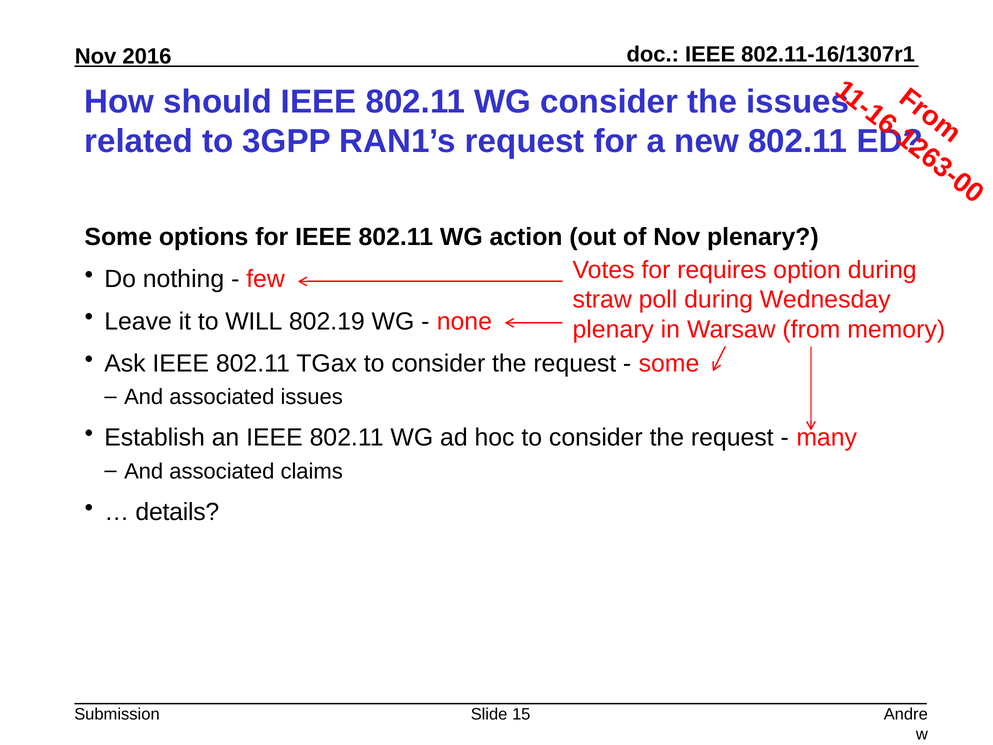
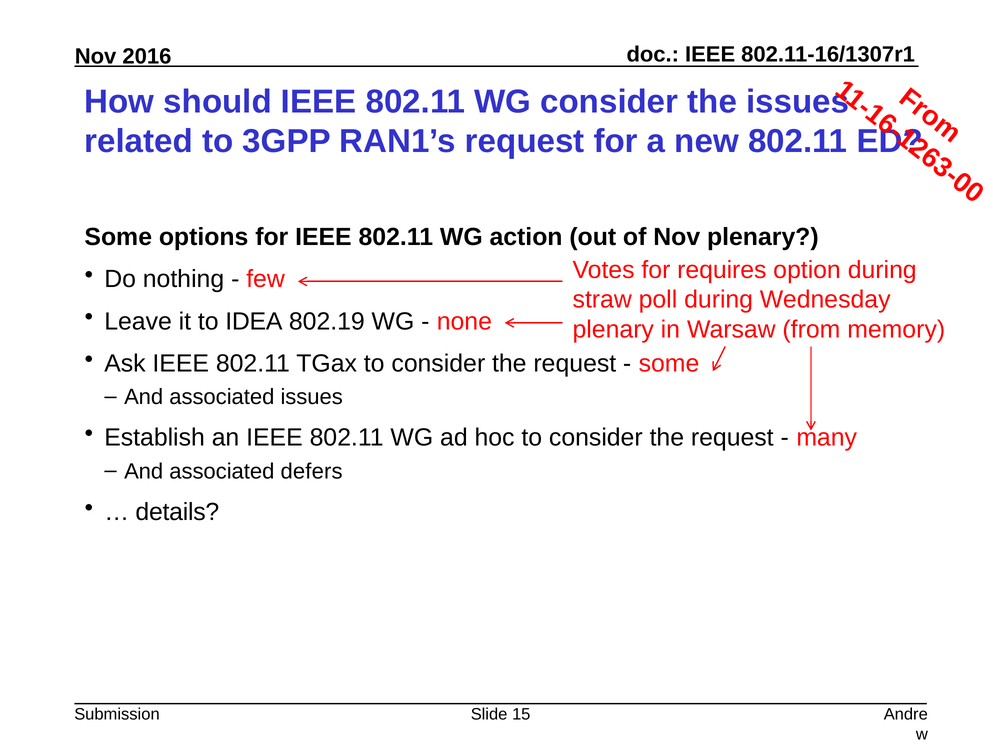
WILL: WILL -> IDEA
claims: claims -> defers
